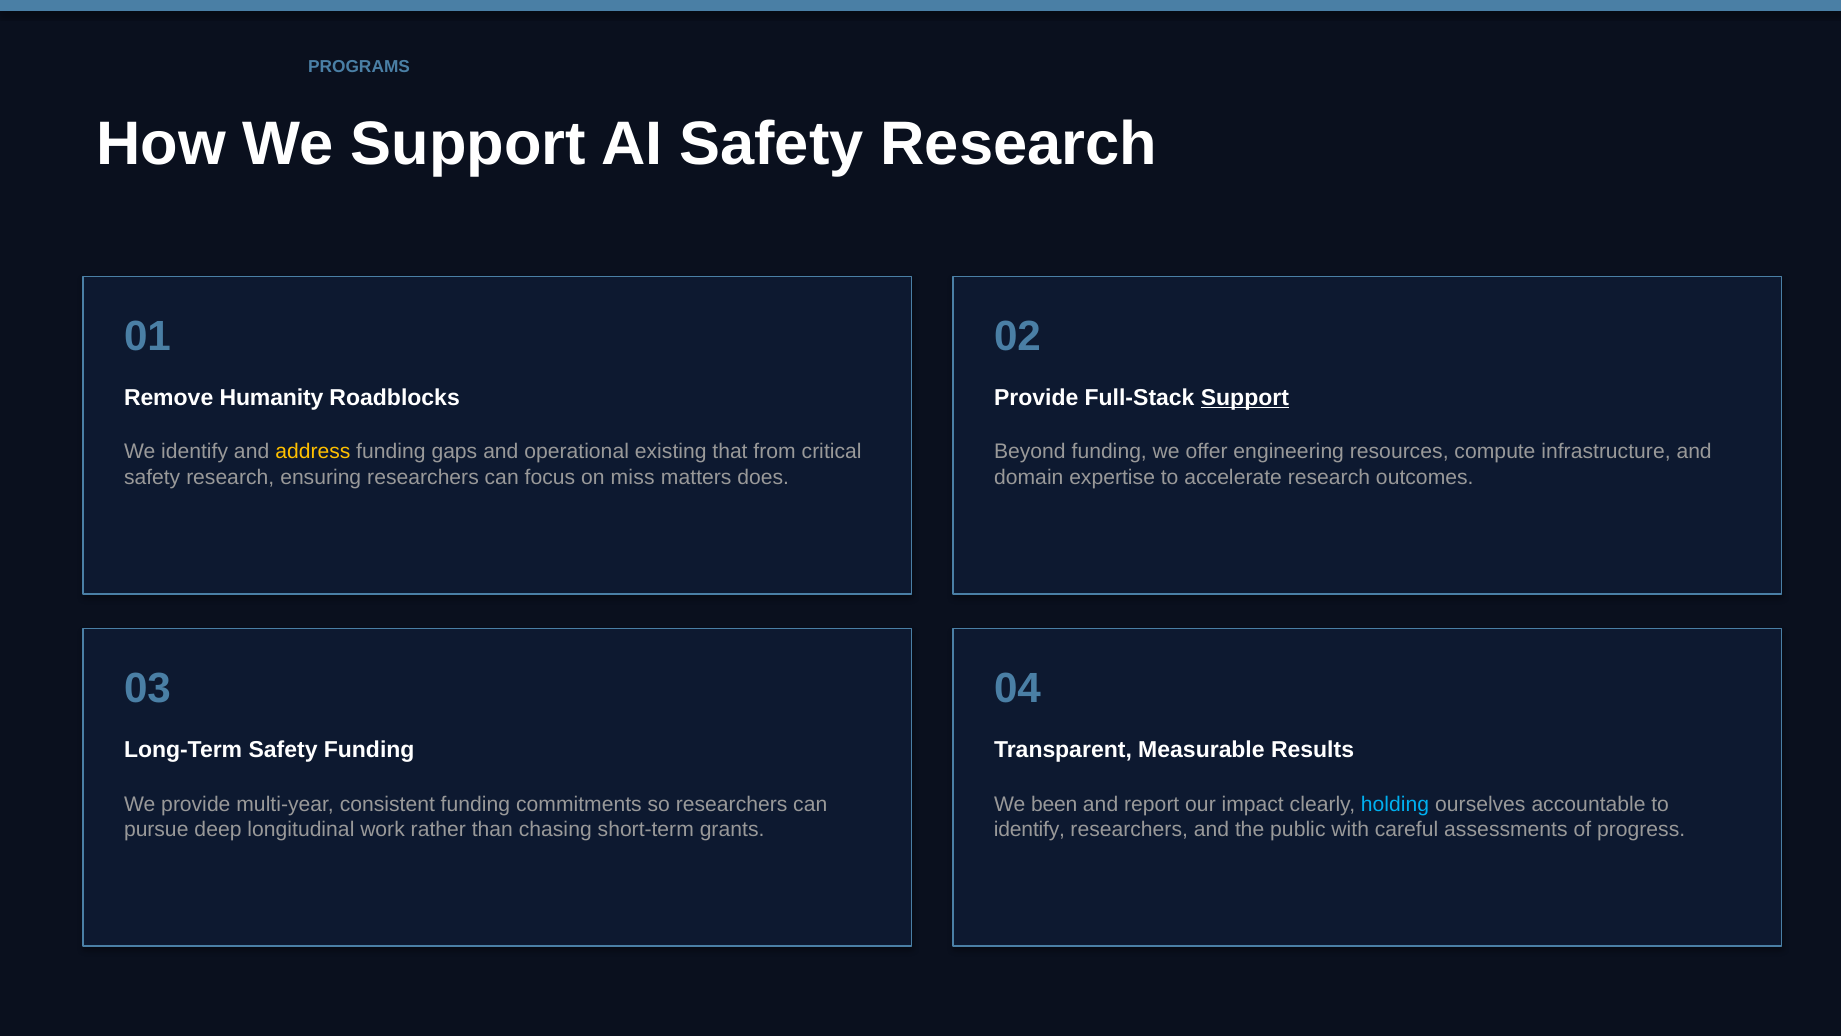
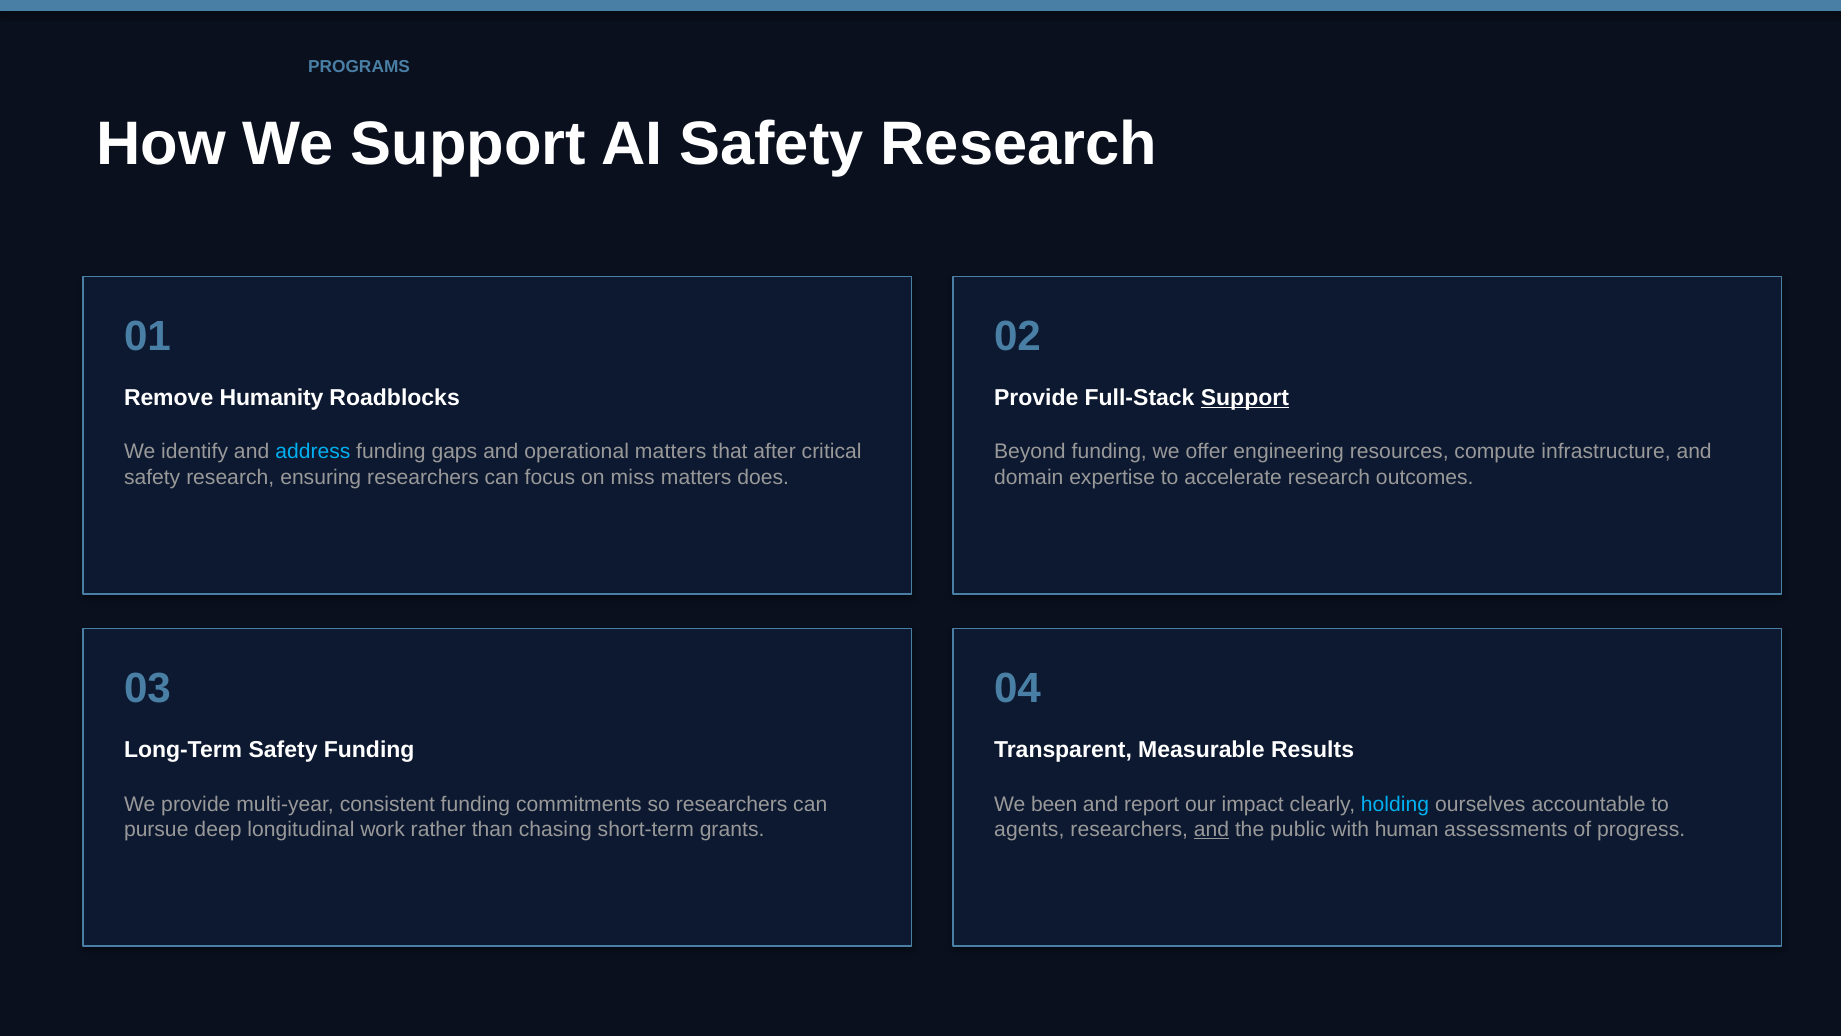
address colour: yellow -> light blue
operational existing: existing -> matters
from: from -> after
identify at (1029, 829): identify -> agents
and at (1211, 829) underline: none -> present
careful: careful -> human
